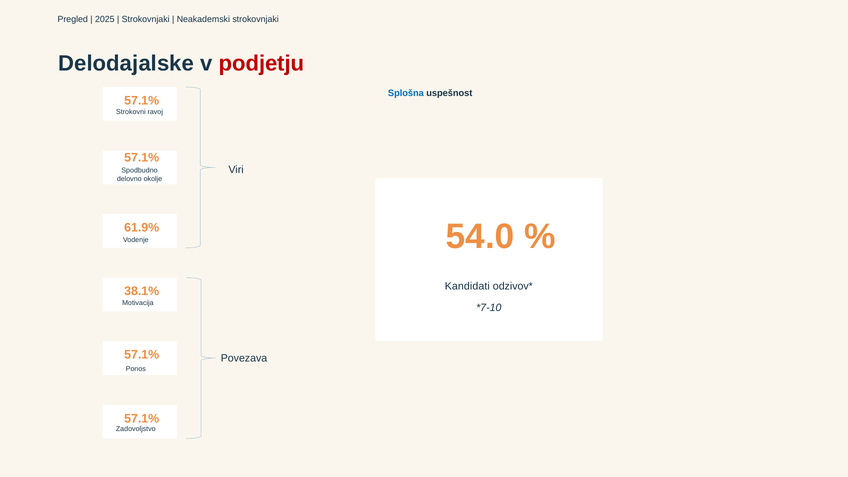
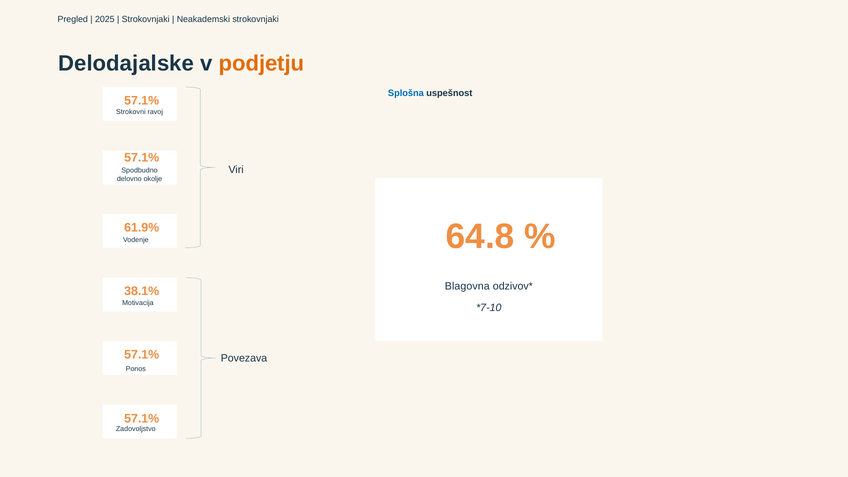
podjetju colour: red -> orange
54.0: 54.0 -> 64.8
Kandidati: Kandidati -> Blagovna
